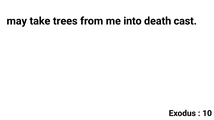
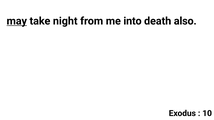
may underline: none -> present
trees: trees -> night
cast: cast -> also
